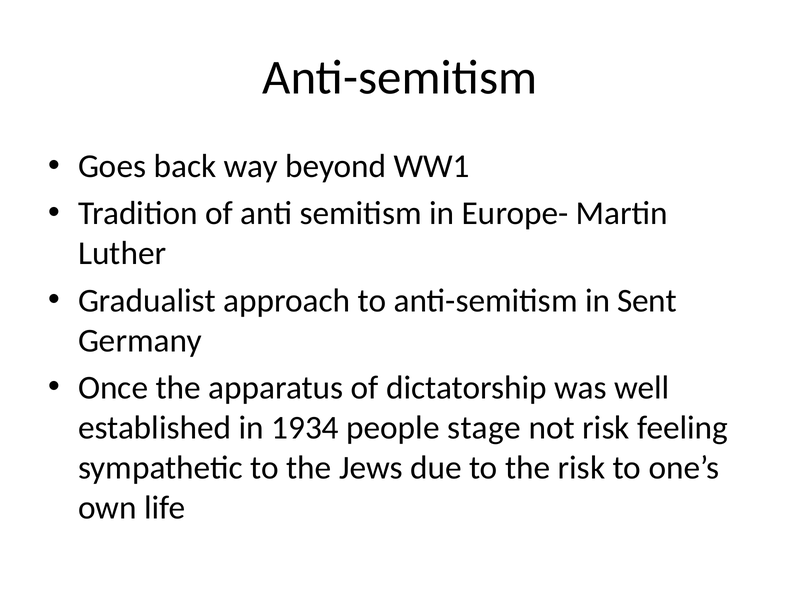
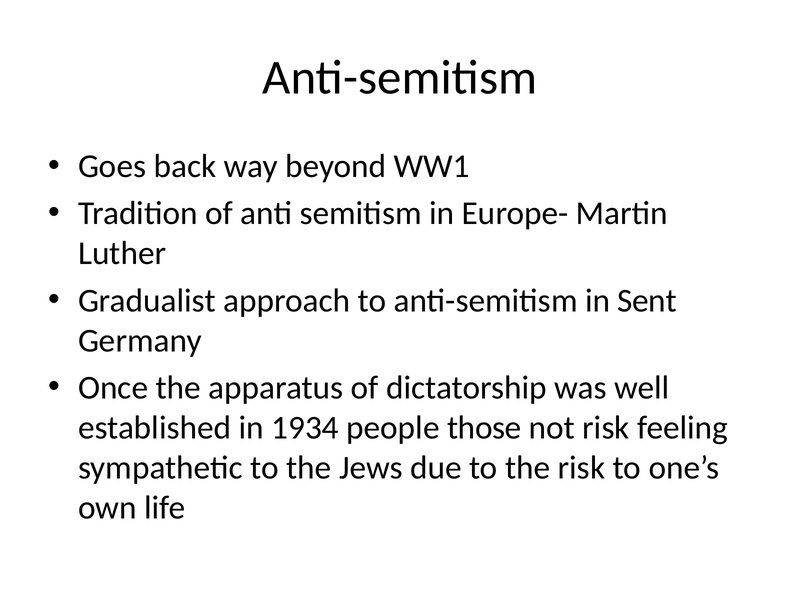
stage: stage -> those
